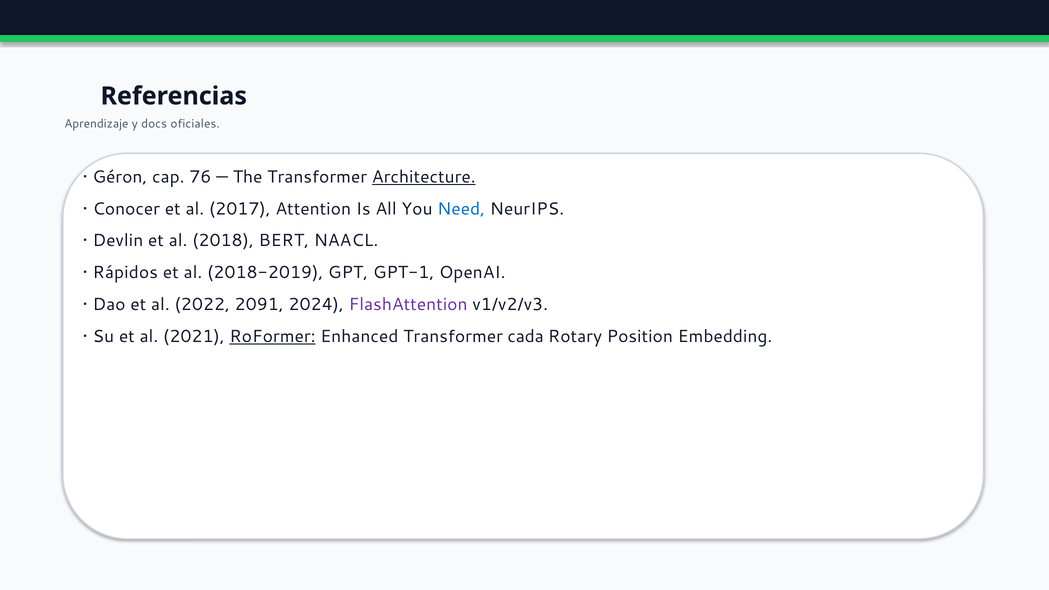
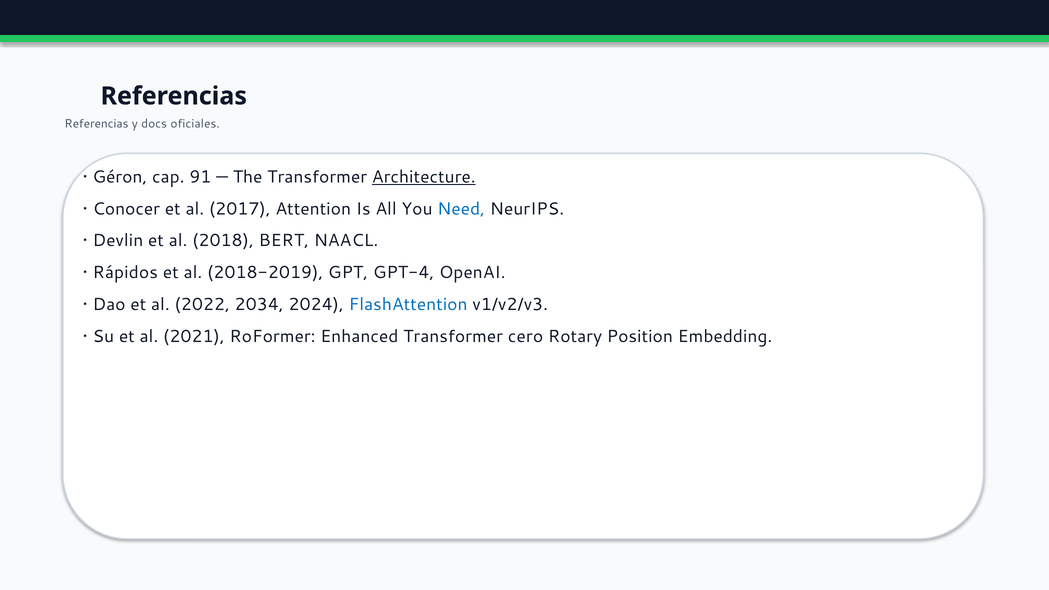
Aprendizaje at (96, 124): Aprendizaje -> Referencias
76: 76 -> 91
GPT-1: GPT-1 -> GPT-4
2091: 2091 -> 2034
FlashAttention colour: purple -> blue
RoFormer underline: present -> none
cada: cada -> cero
